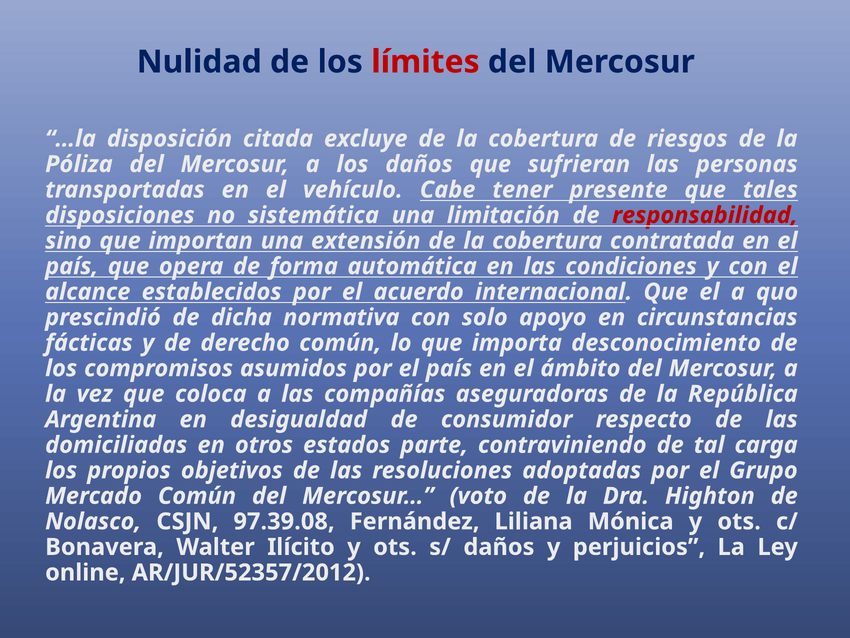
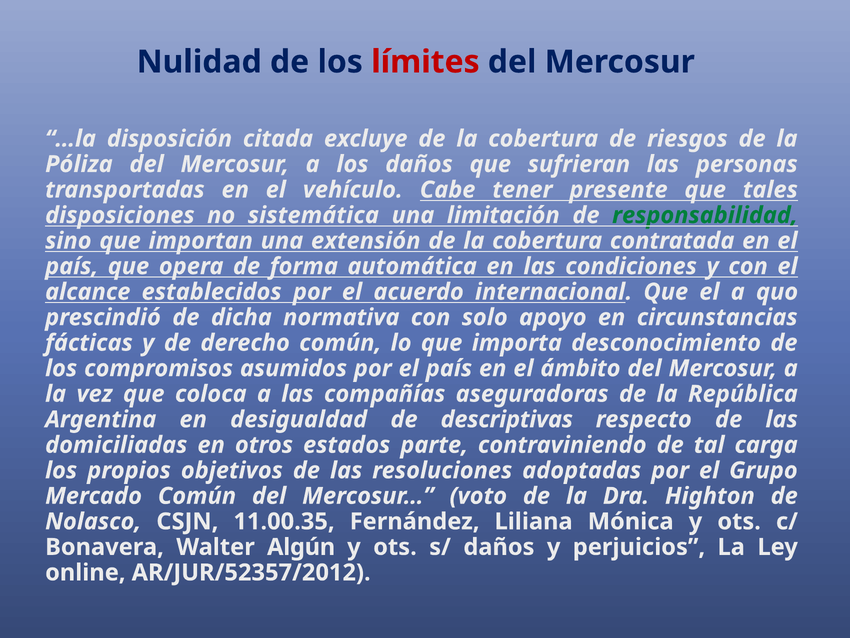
responsabilidad colour: red -> green
consumidor: consumidor -> descriptivas
97.39.08: 97.39.08 -> 11.00.35
Ilícito: Ilícito -> Algún
